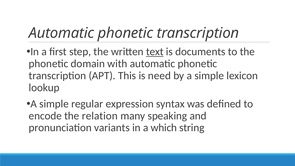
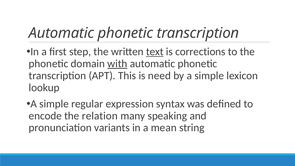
documents: documents -> corrections
with underline: none -> present
which: which -> mean
